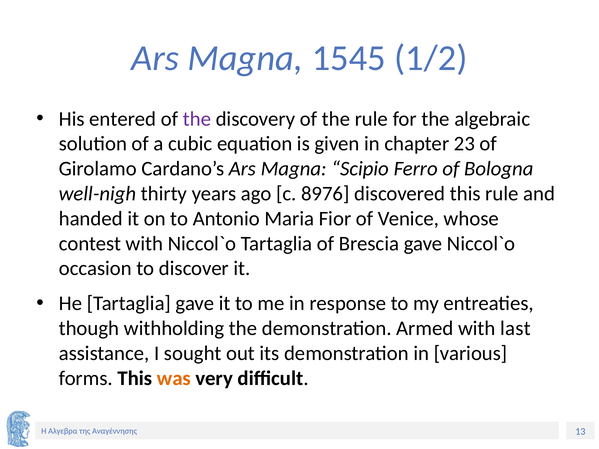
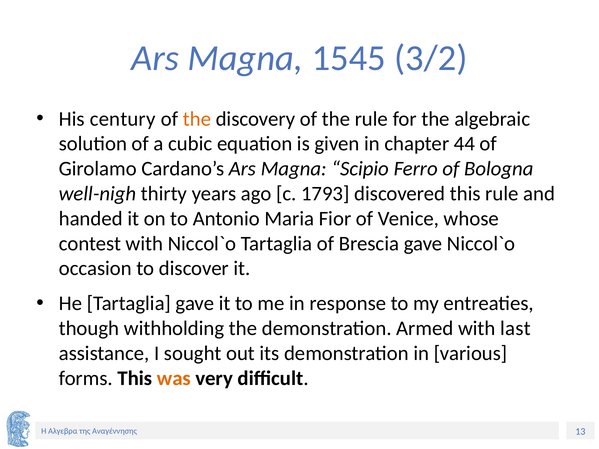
1/2: 1/2 -> 3/2
entered: entered -> century
the at (197, 119) colour: purple -> orange
23: 23 -> 44
8976: 8976 -> 1793
